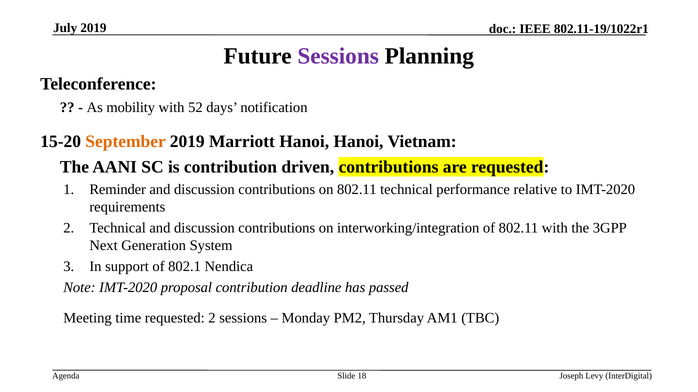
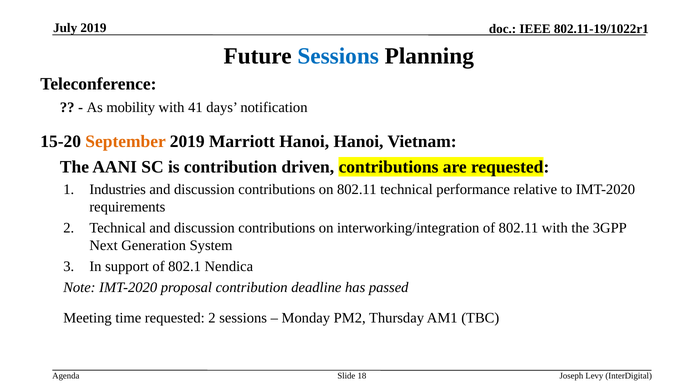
Sessions at (338, 56) colour: purple -> blue
52: 52 -> 41
Reminder: Reminder -> Industries
